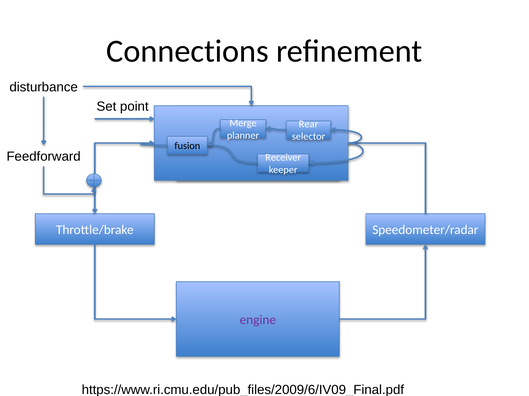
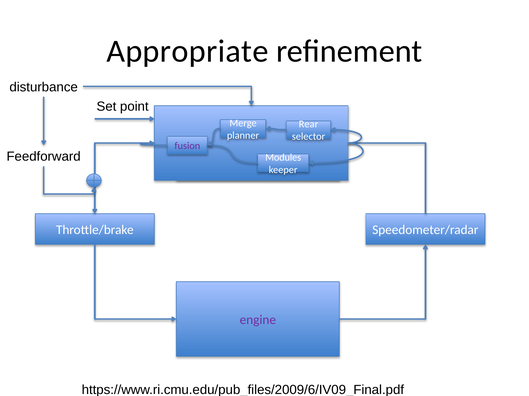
Connections: Connections -> Appropriate
fusion colour: black -> purple
Receiver: Receiver -> Modules
